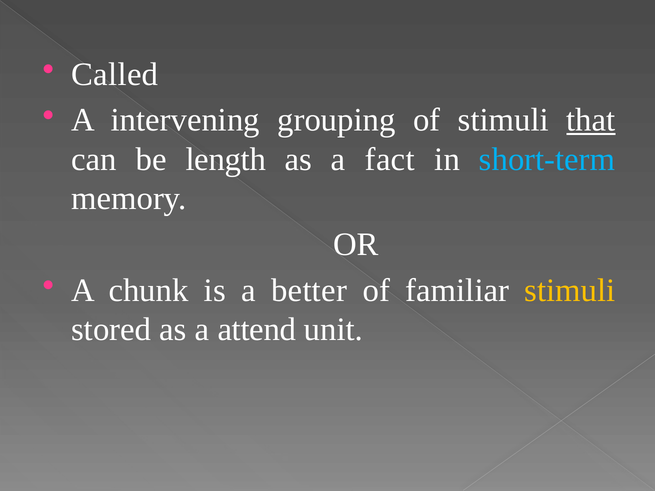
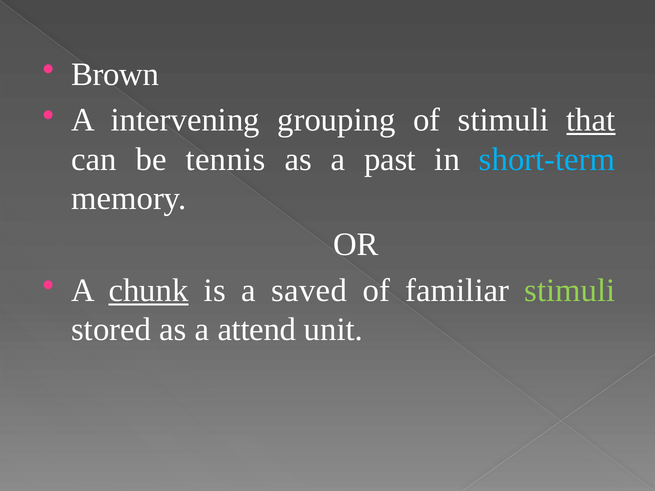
Called: Called -> Brown
length: length -> tennis
fact: fact -> past
chunk underline: none -> present
better: better -> saved
stimuli at (570, 290) colour: yellow -> light green
